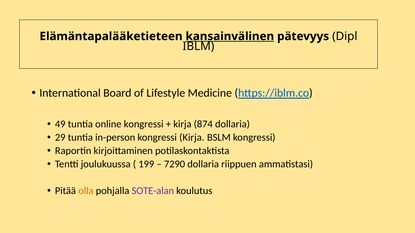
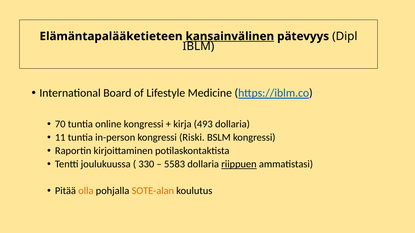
49: 49 -> 70
874: 874 -> 493
29: 29 -> 11
kongressi Kirja: Kirja -> Riski
199: 199 -> 330
7290: 7290 -> 5583
riippuen underline: none -> present
SOTE-alan colour: purple -> orange
